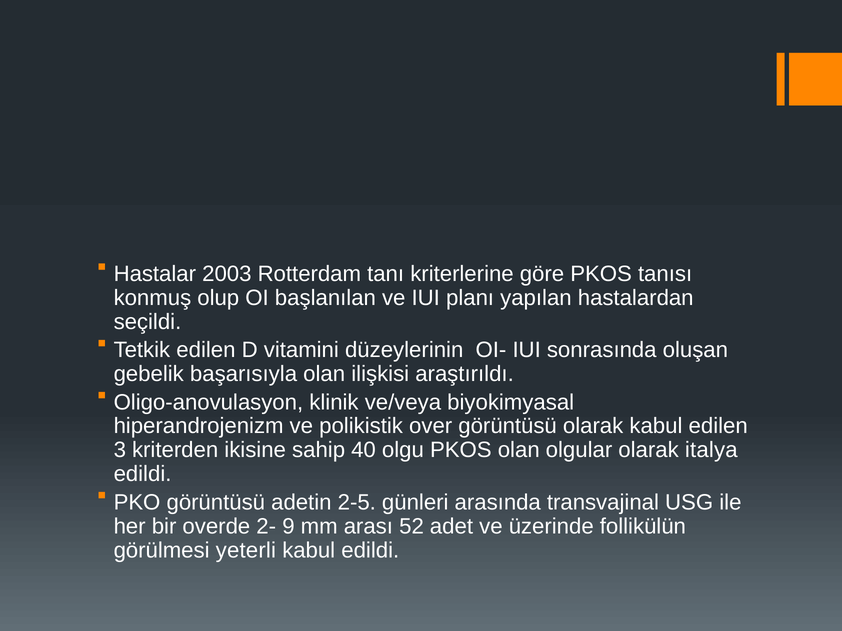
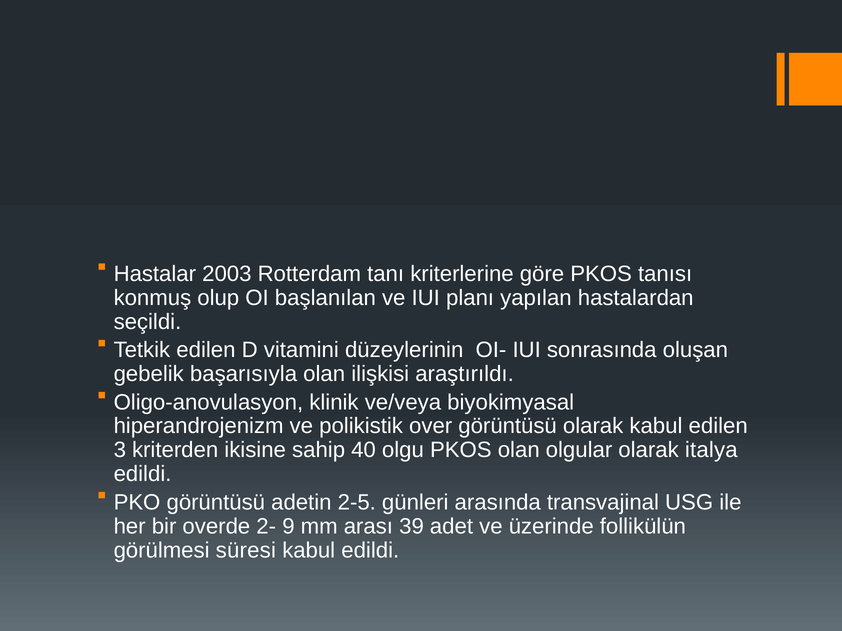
52: 52 -> 39
yeterli: yeterli -> süresi
